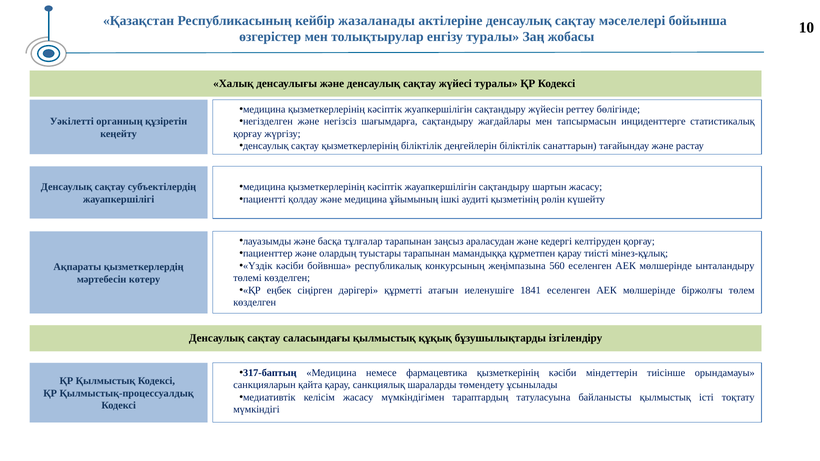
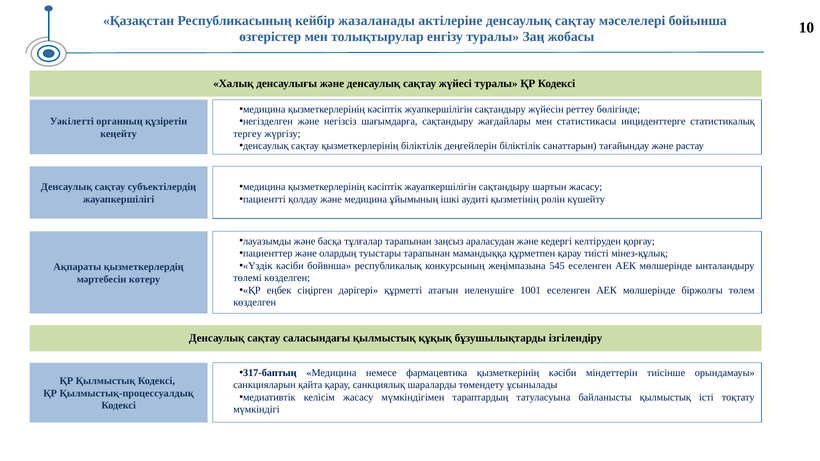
тапсырмасын: тапсырмасын -> статистикасы
қорғау at (248, 134): қорғау -> тергеу
560: 560 -> 545
1841: 1841 -> 1001
